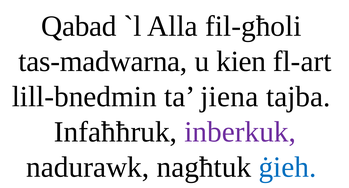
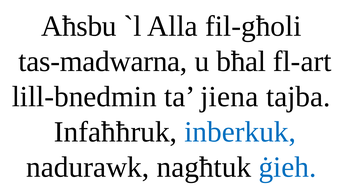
Qabad: Qabad -> Aħsbu
kien: kien -> bħal
inberkuk colour: purple -> blue
